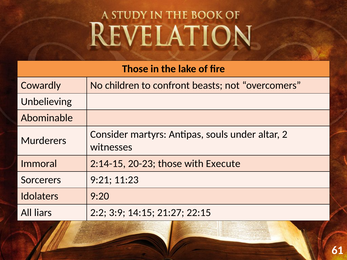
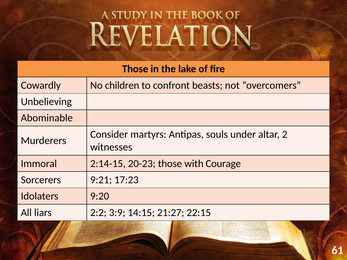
Execute: Execute -> Courage
11:23: 11:23 -> 17:23
